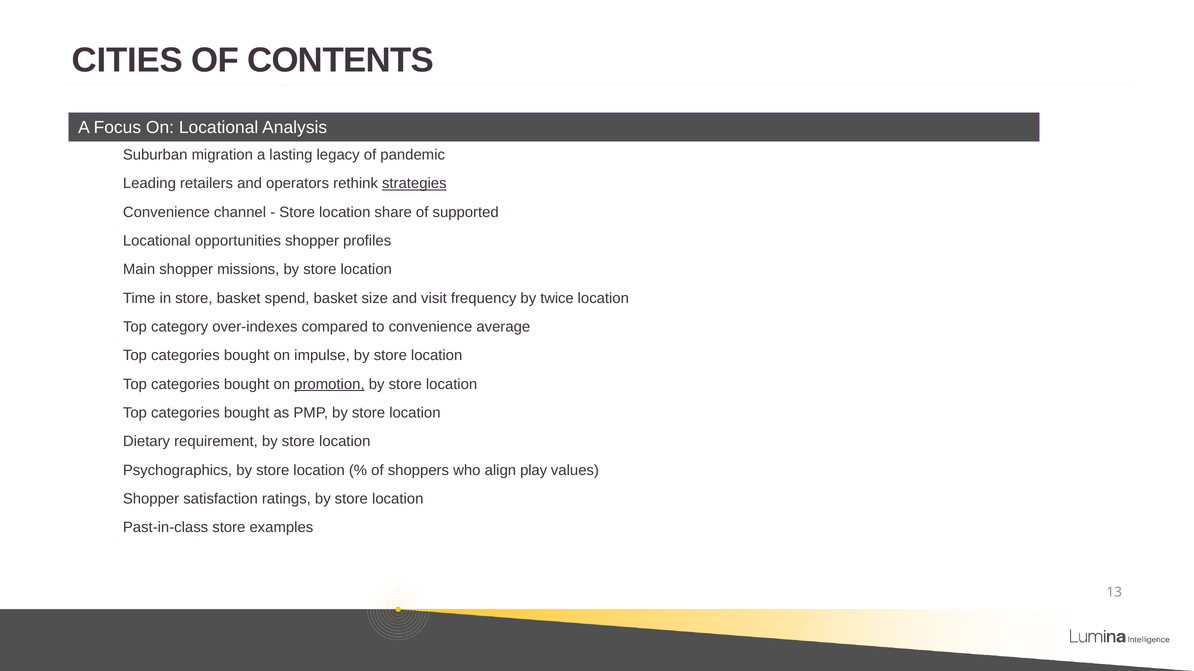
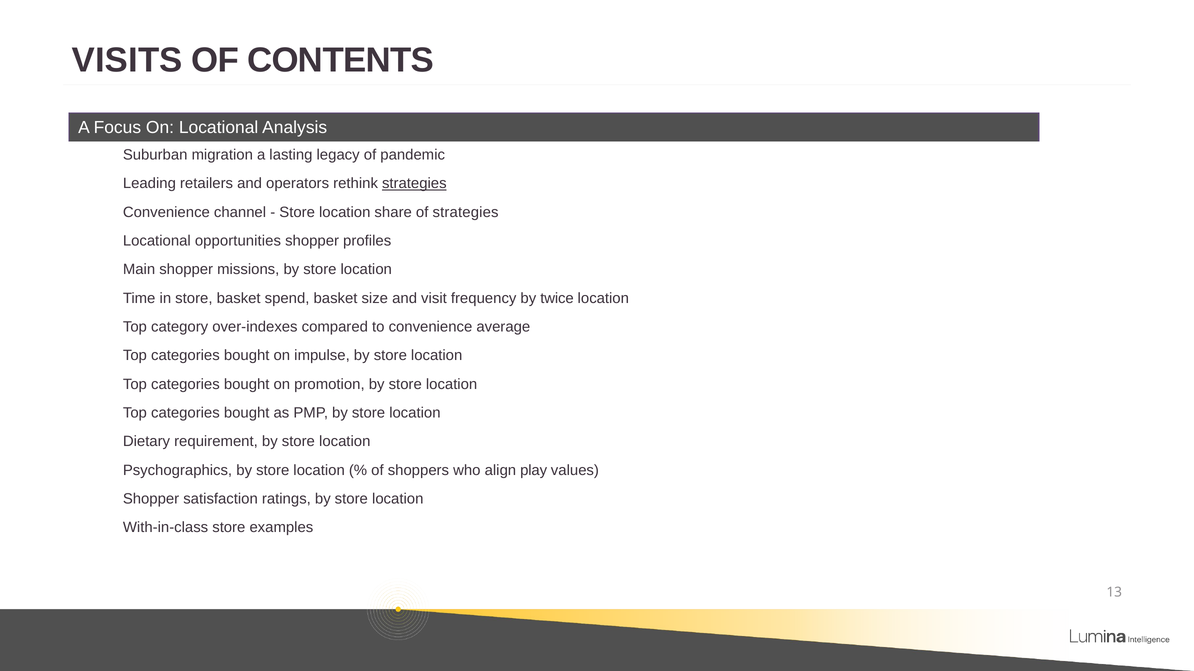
CITIES: CITIES -> VISITS
of supported: supported -> strategies
promotion underline: present -> none
Past-in-class: Past-in-class -> With-in-class
